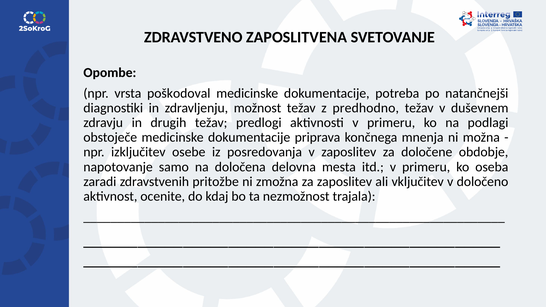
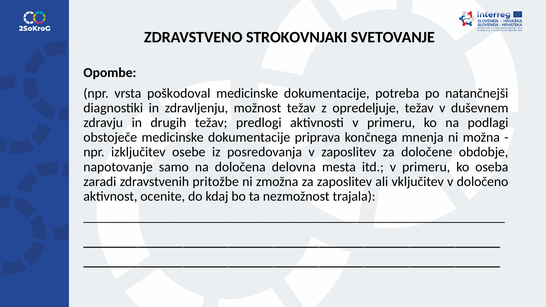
ZAPOSLITVENA: ZAPOSLITVENA -> STROKOVNJAKI
predhodno: predhodno -> opredeljuje
